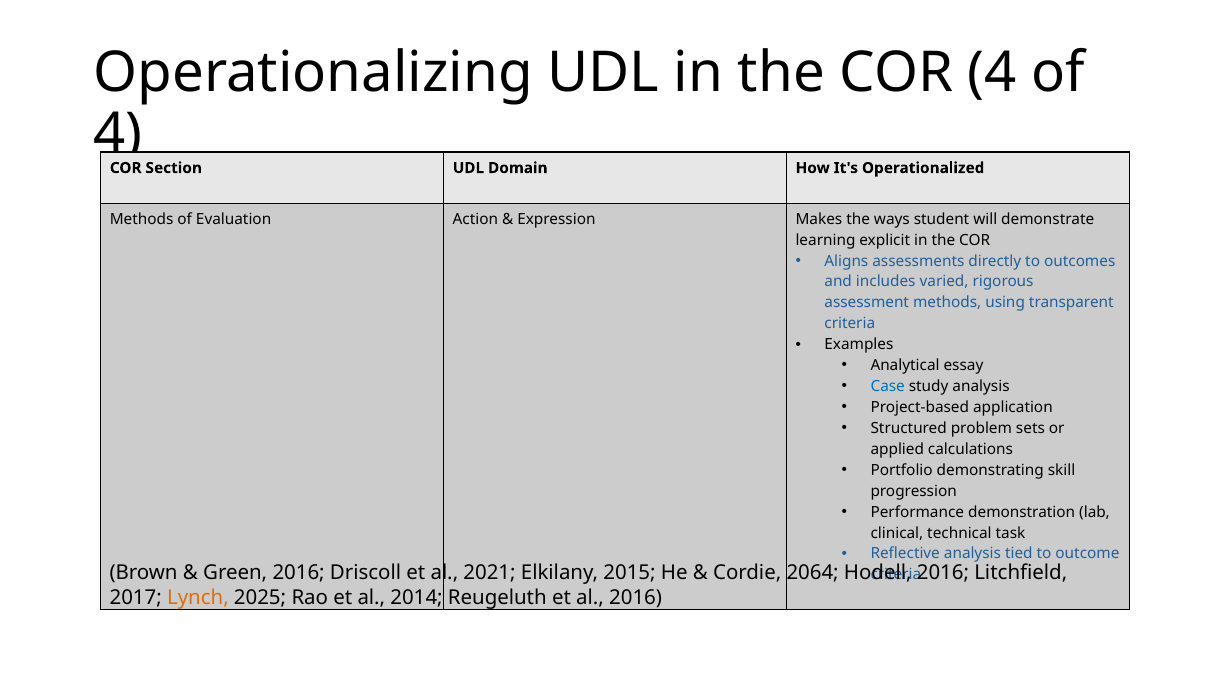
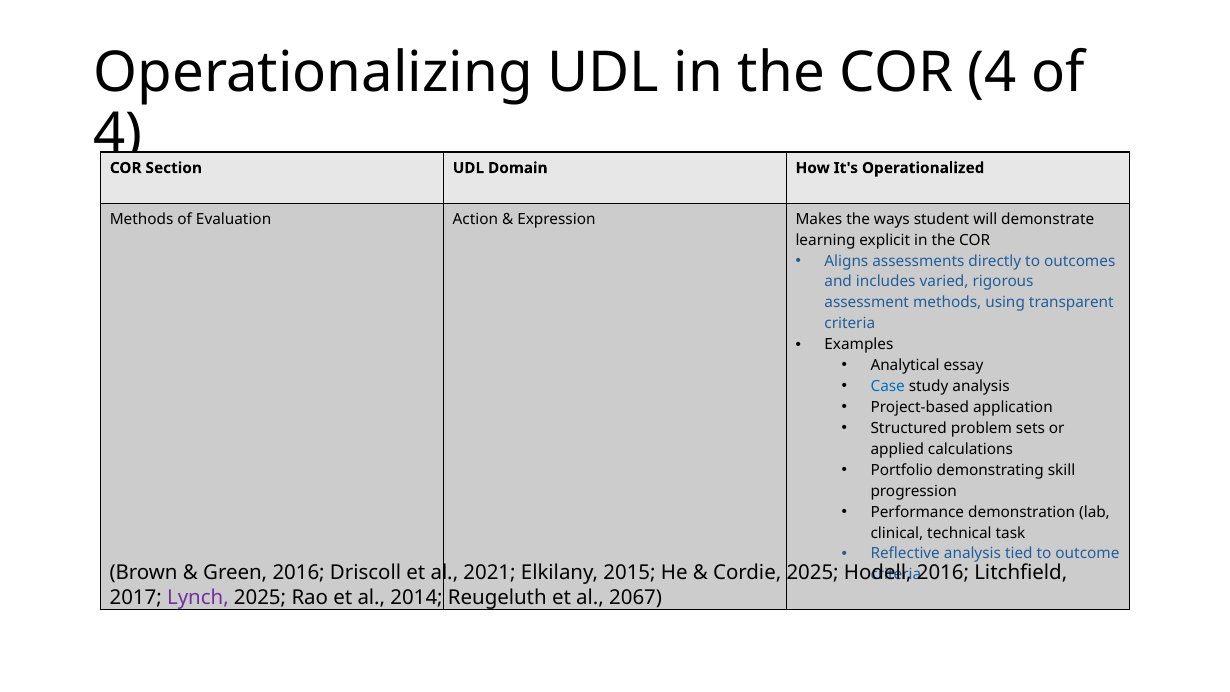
Cordie 2064: 2064 -> 2025
Lynch colour: orange -> purple
al 2016: 2016 -> 2067
